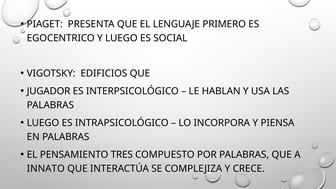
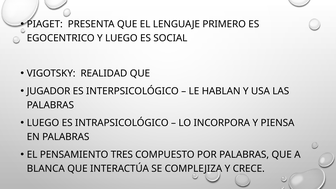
EDIFICIOS: EDIFICIOS -> REALIDAD
INNATO: INNATO -> BLANCA
